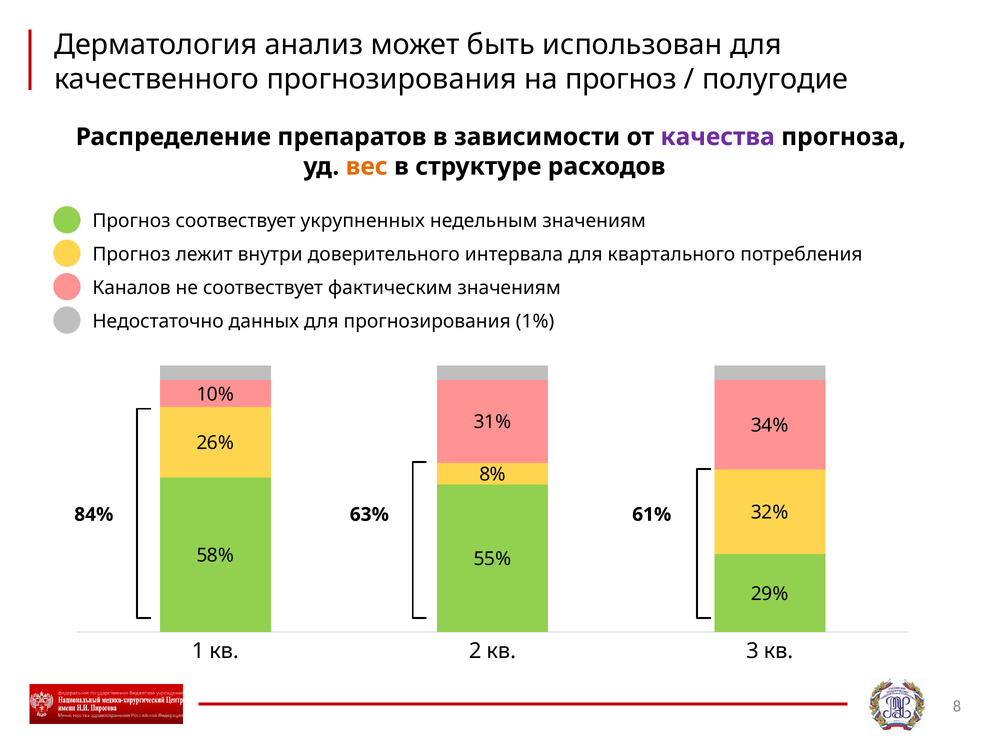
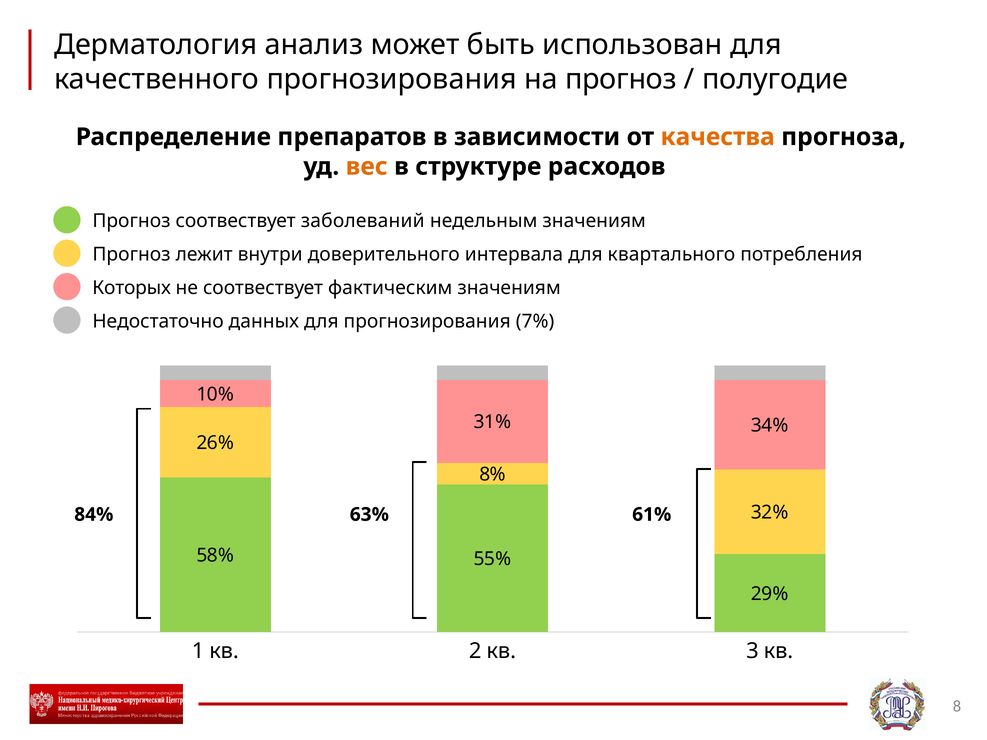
качества colour: purple -> orange
укрупненных: укрупненных -> заболеваний
Каналов: Каналов -> Которых
1%: 1% -> 7%
